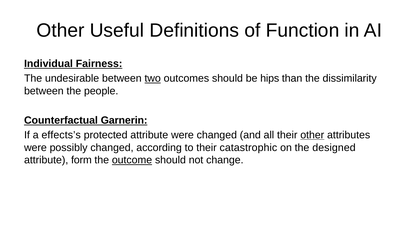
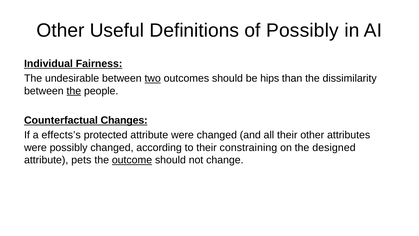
of Function: Function -> Possibly
the at (74, 91) underline: none -> present
Garnerin: Garnerin -> Changes
other at (312, 135) underline: present -> none
catastrophic: catastrophic -> constraining
form: form -> pets
